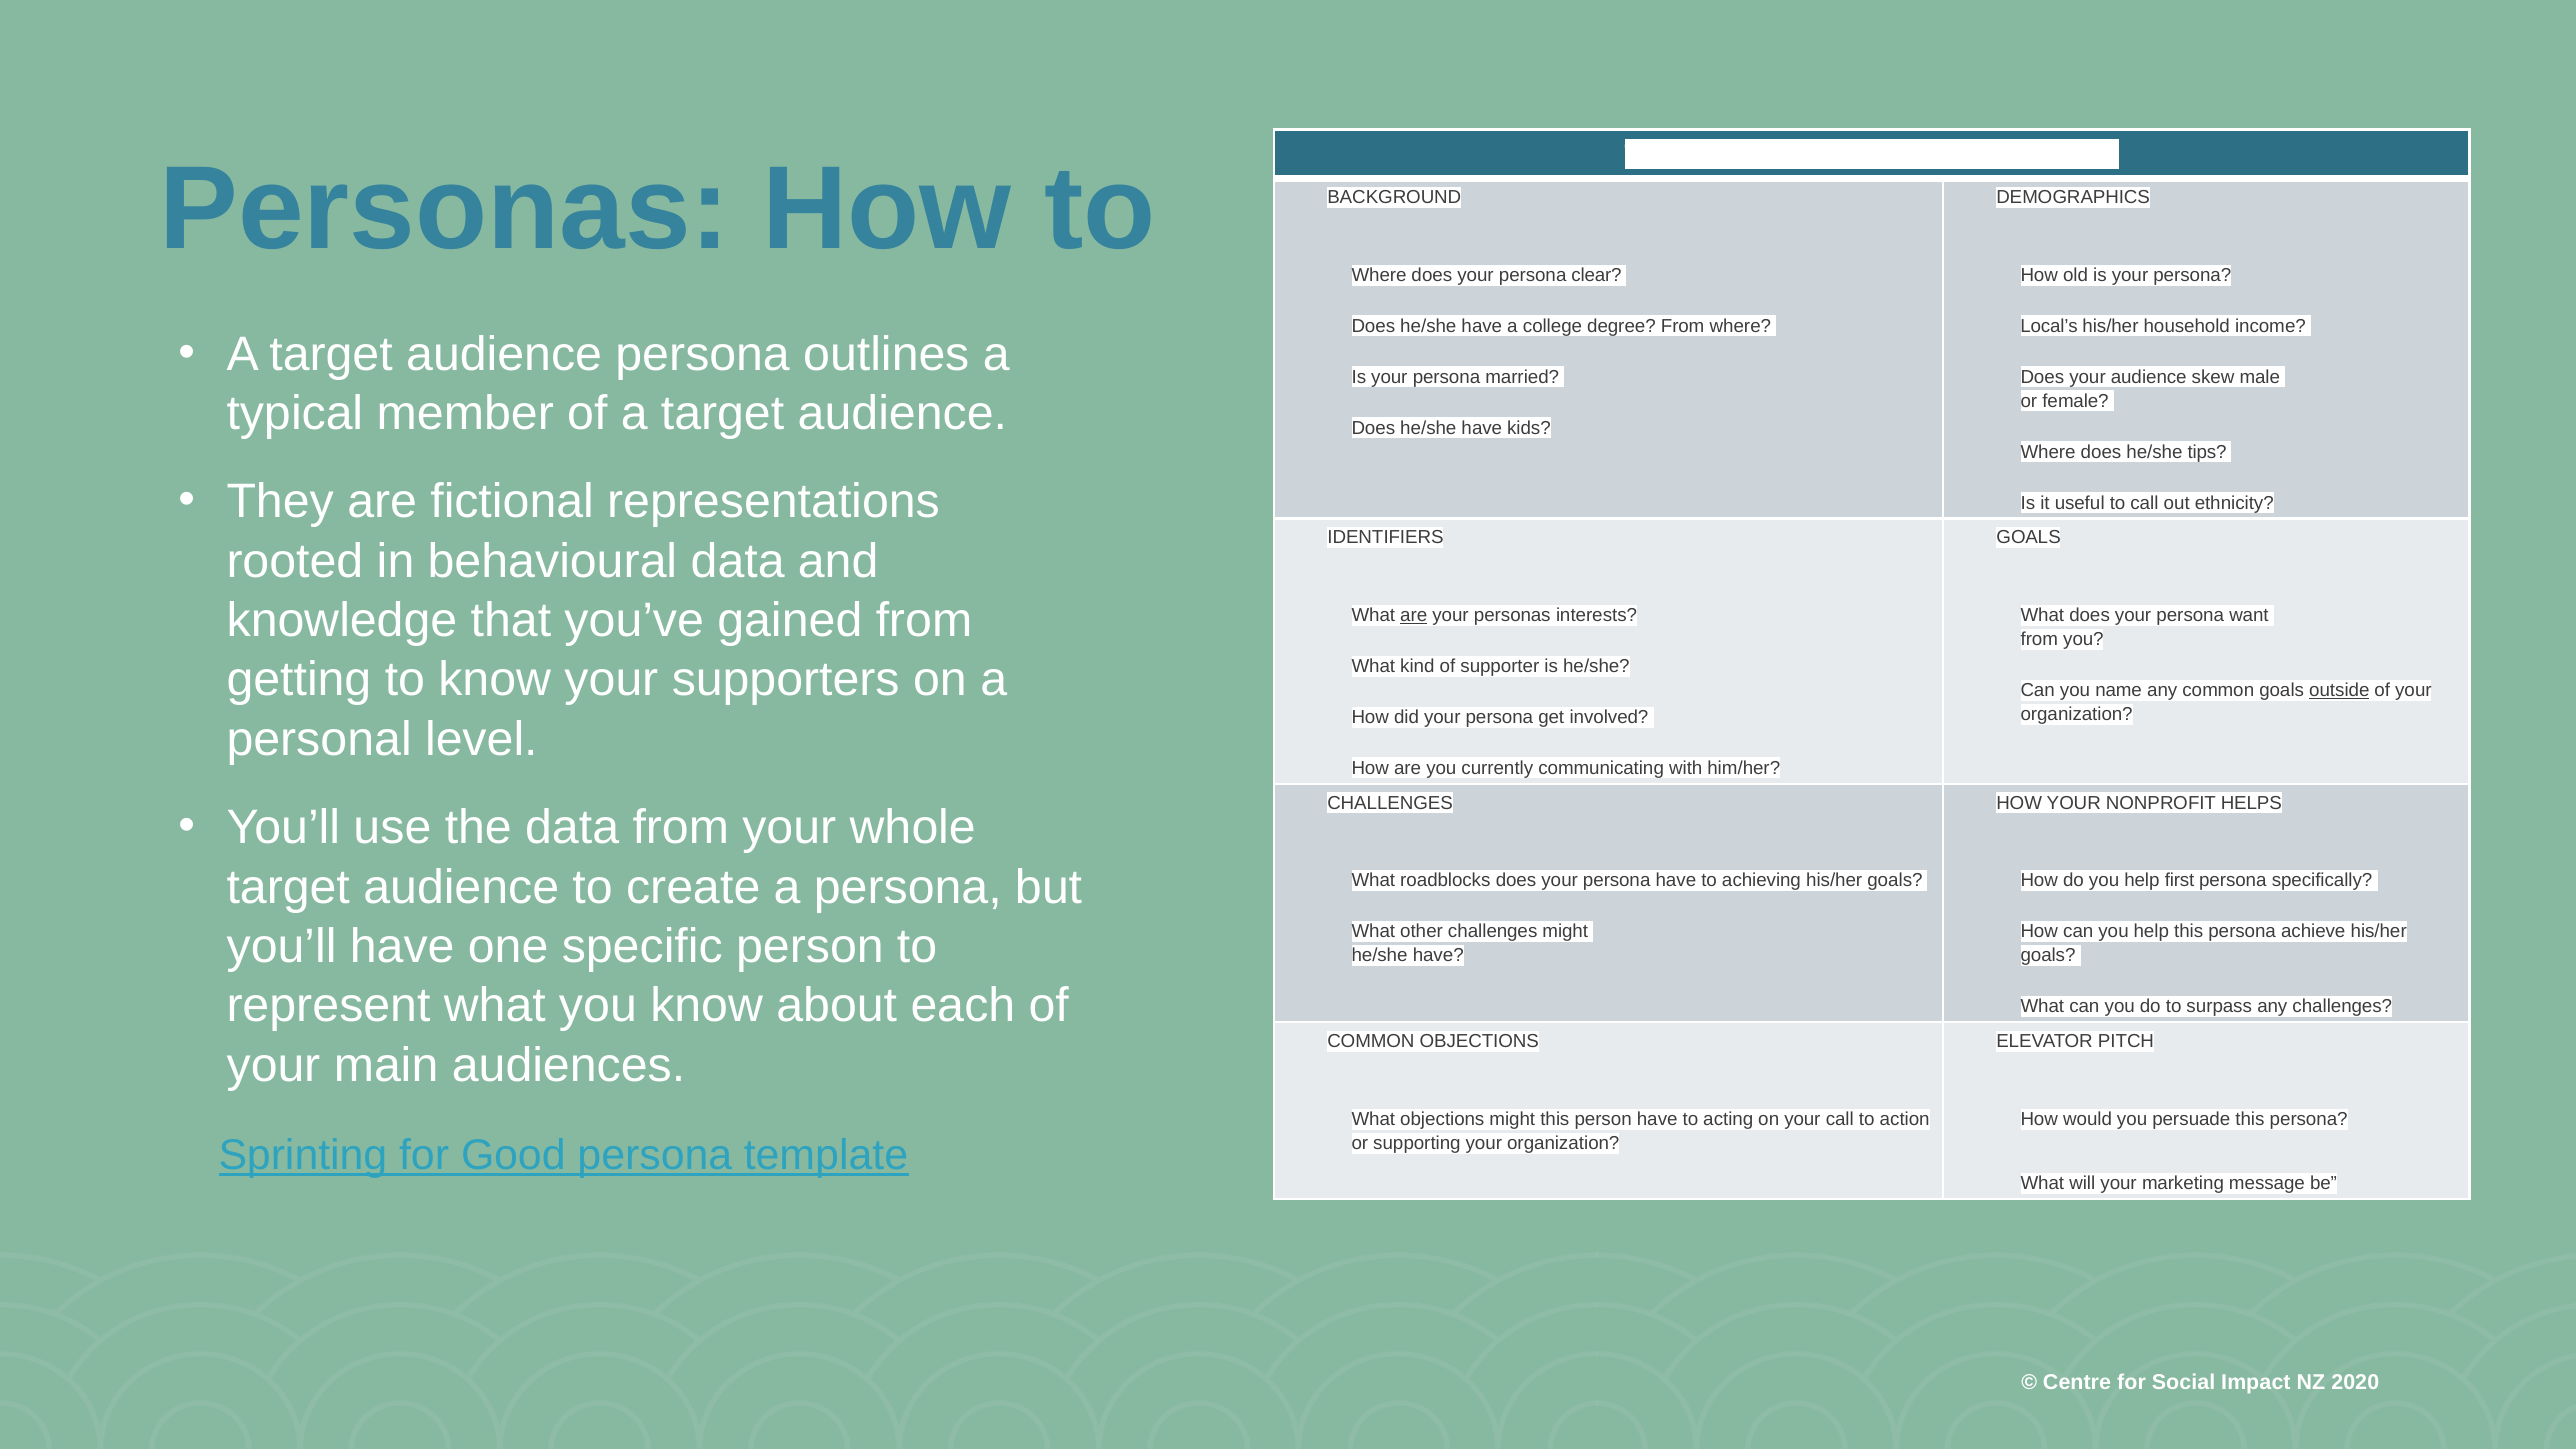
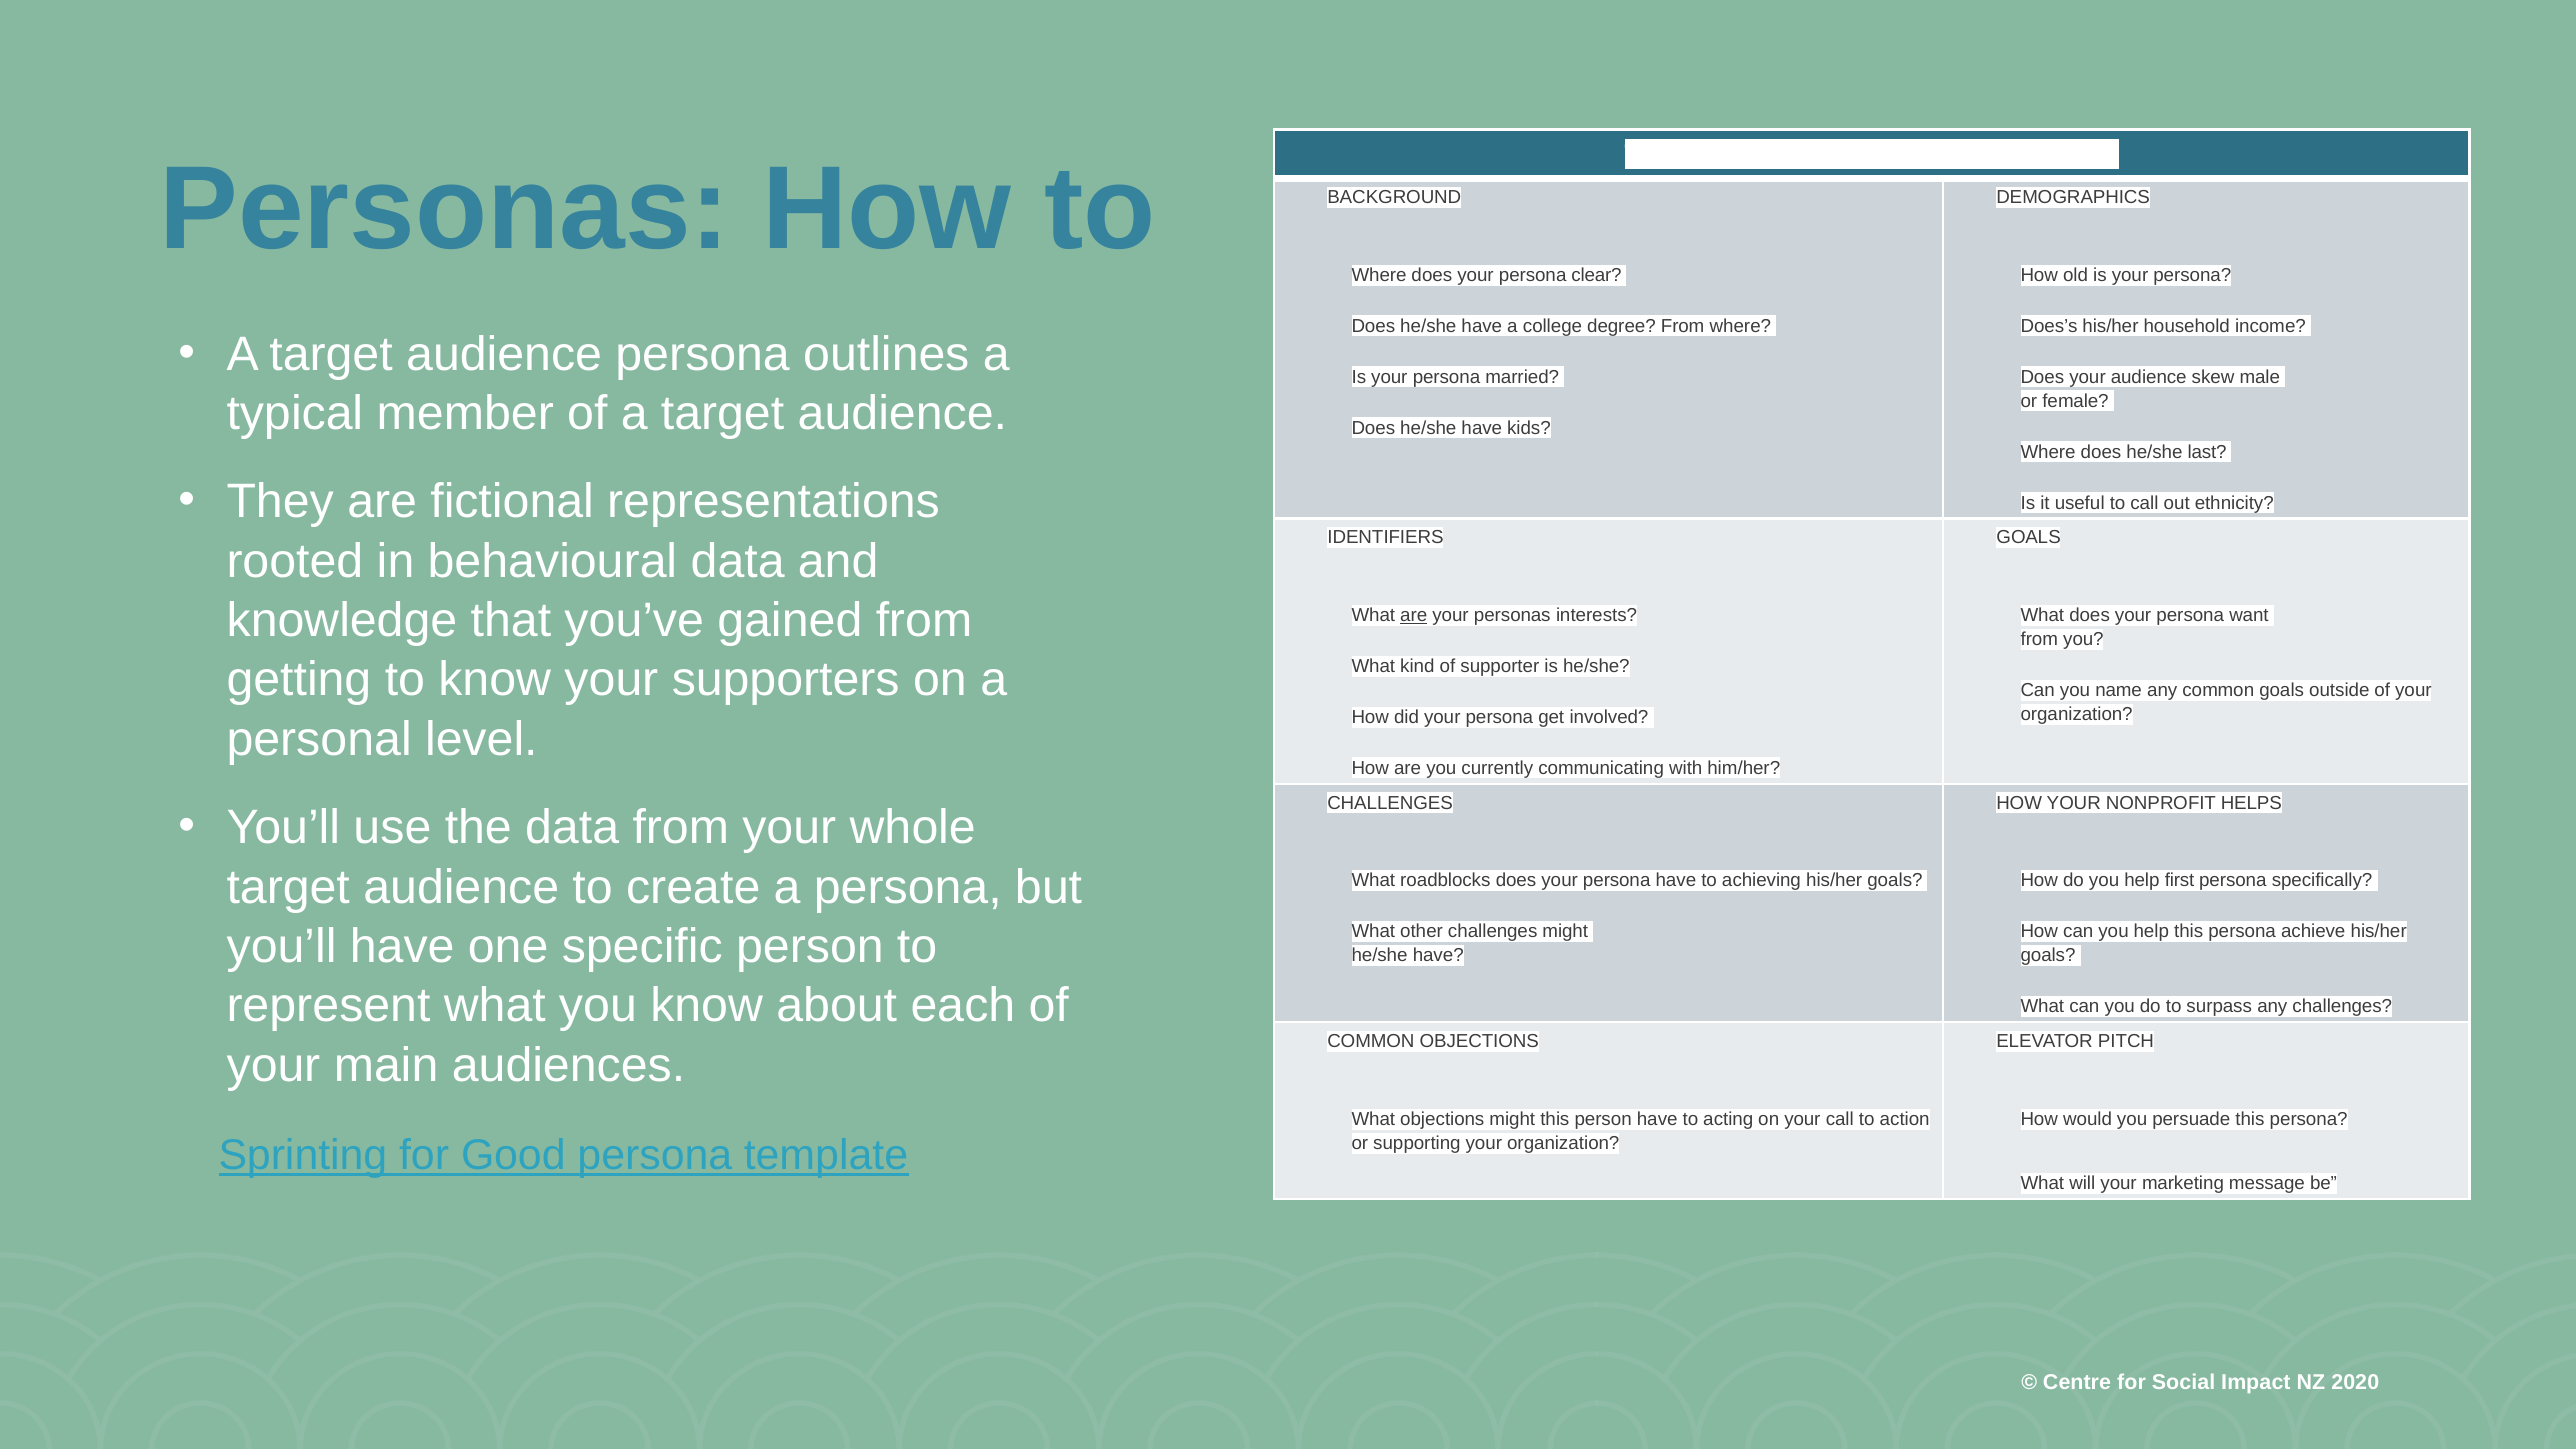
Local’s: Local’s -> Does’s
tips: tips -> last
outside underline: present -> none
